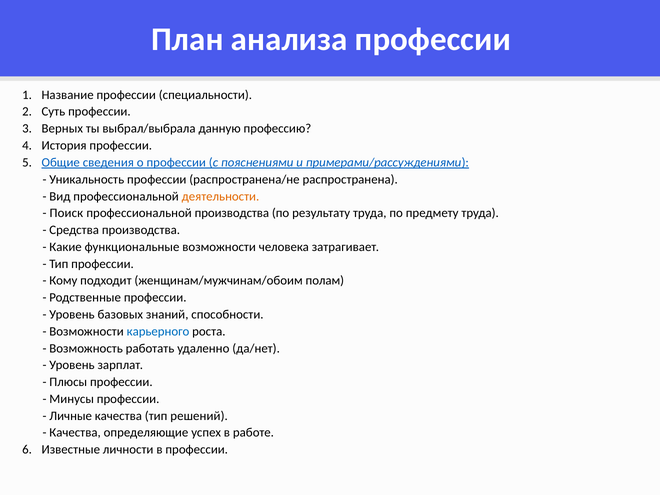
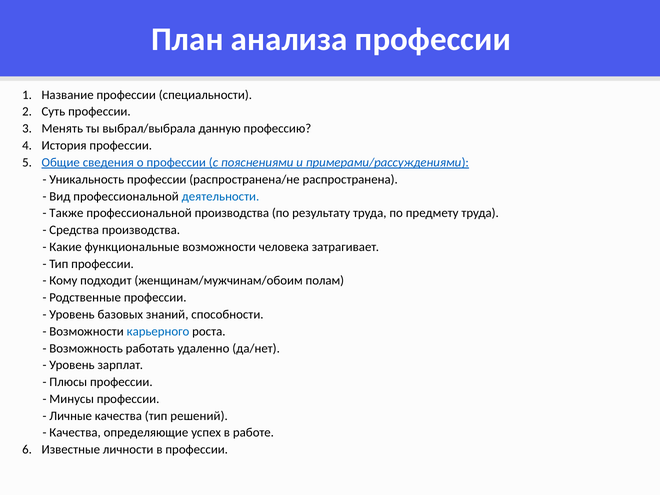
Верных: Верных -> Менять
деятельности colour: orange -> blue
Поиск: Поиск -> Также
